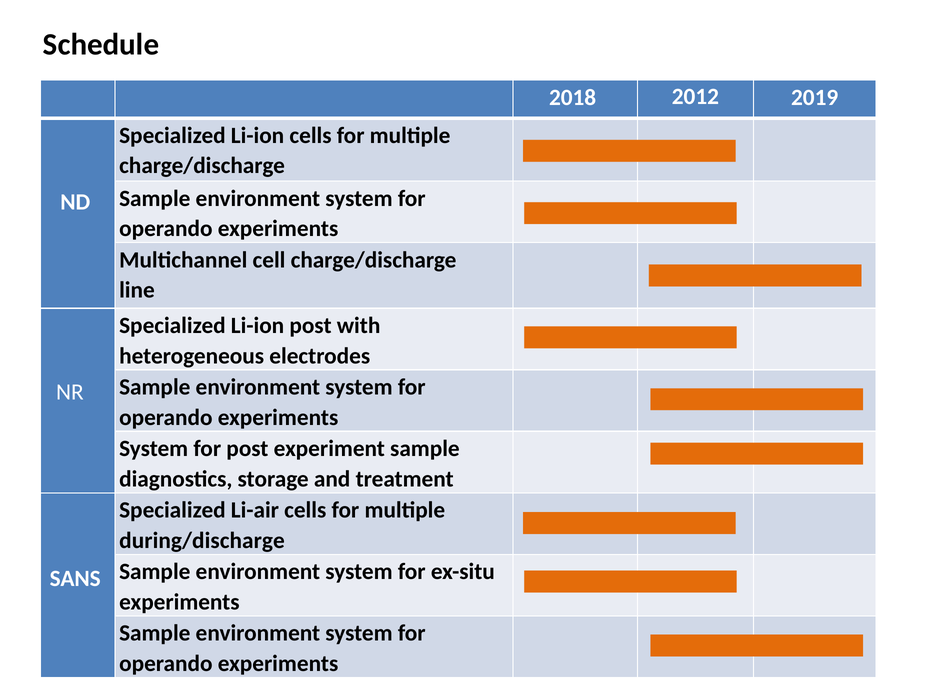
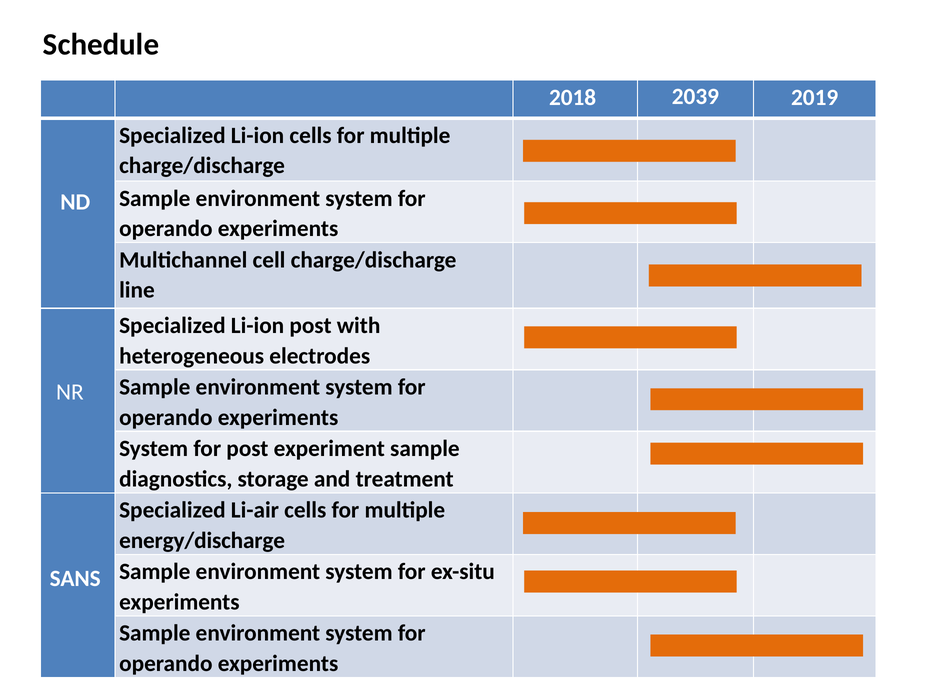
2012: 2012 -> 2039
during/discharge: during/discharge -> energy/discharge
